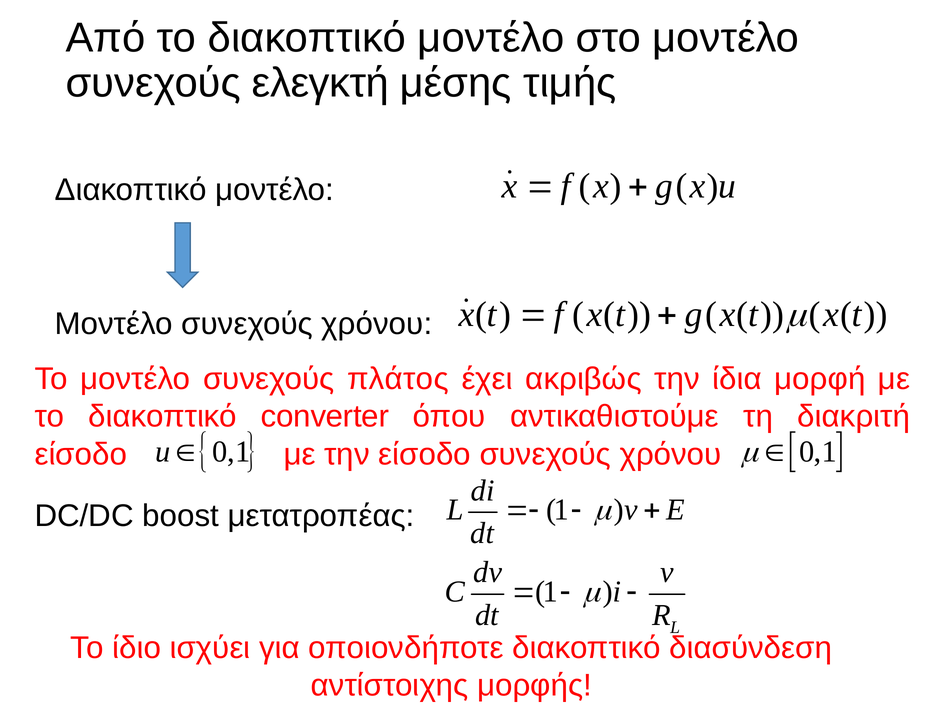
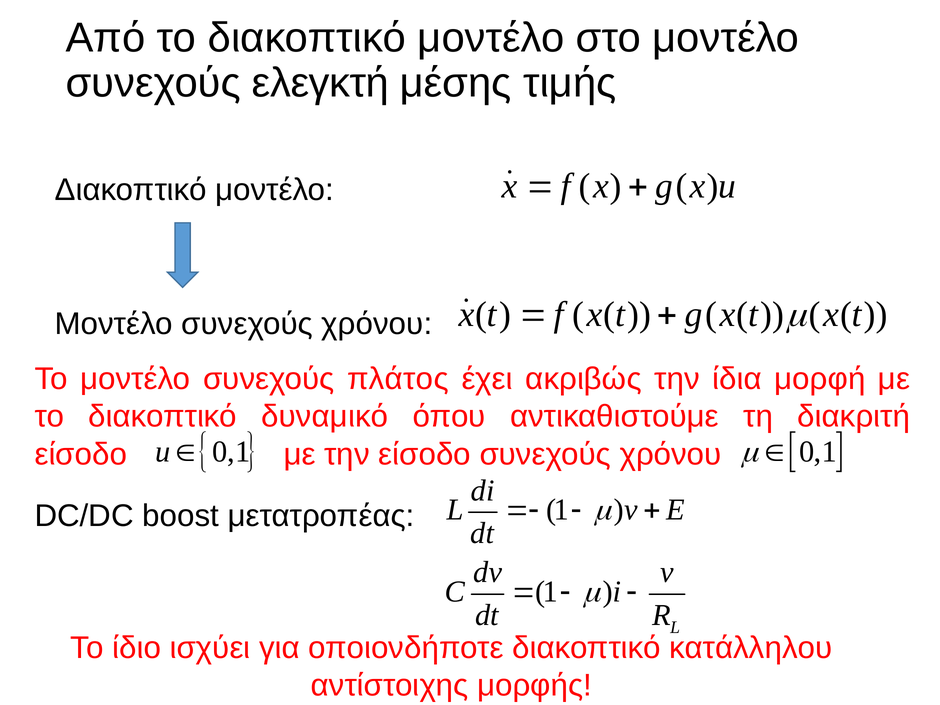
converter: converter -> δυναμικό
διασύνδεση: διασύνδεση -> κατάλληλου
